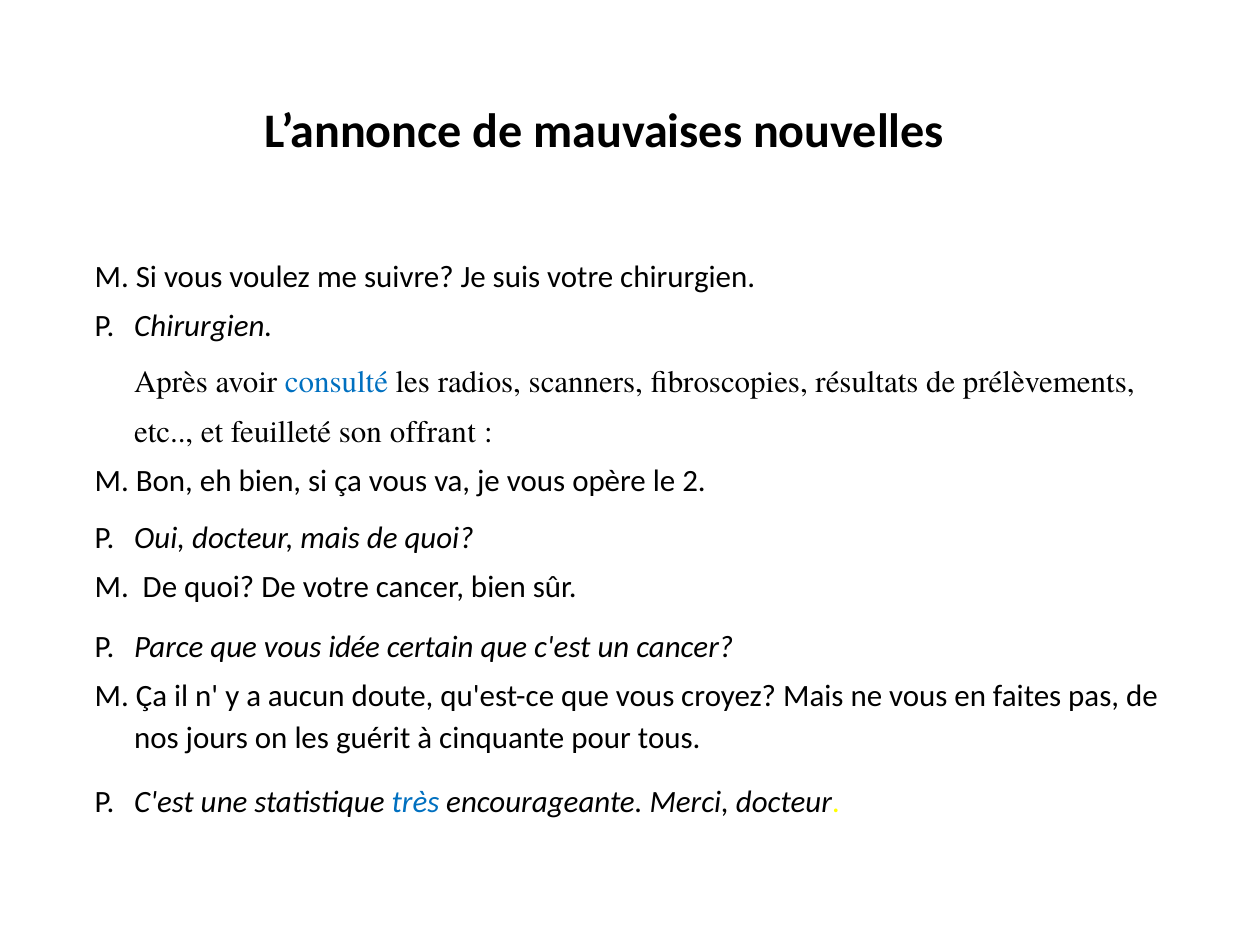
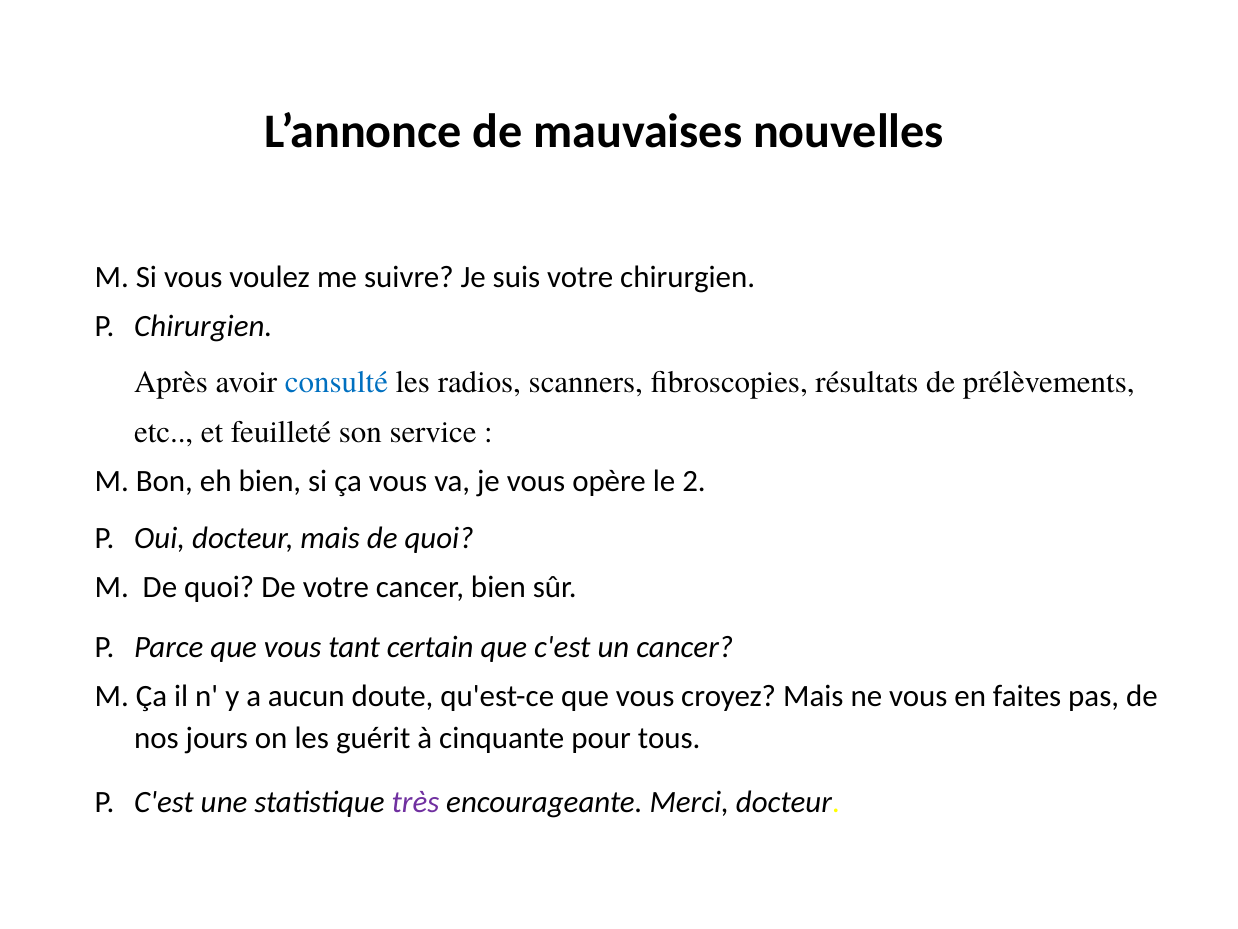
offrant: offrant -> service
idée: idée -> tant
très colour: blue -> purple
